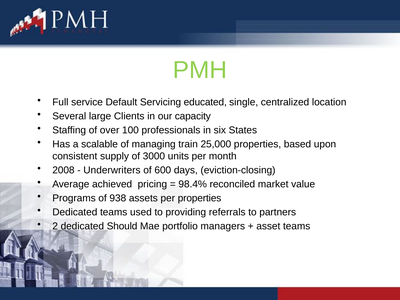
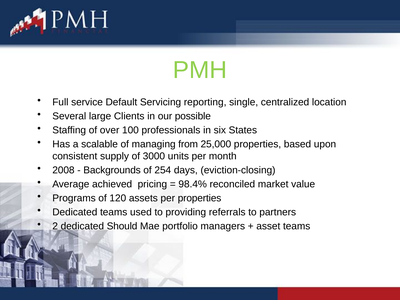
educated: educated -> reporting
capacity: capacity -> possible
train: train -> from
Underwriters: Underwriters -> Backgrounds
600: 600 -> 254
938: 938 -> 120
